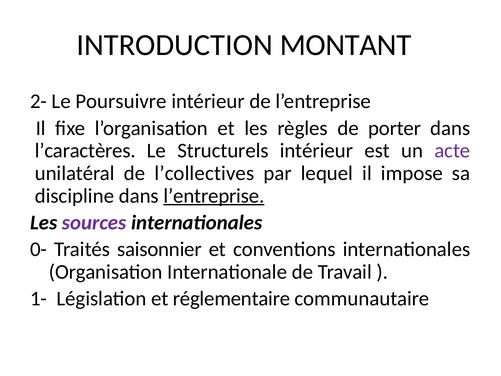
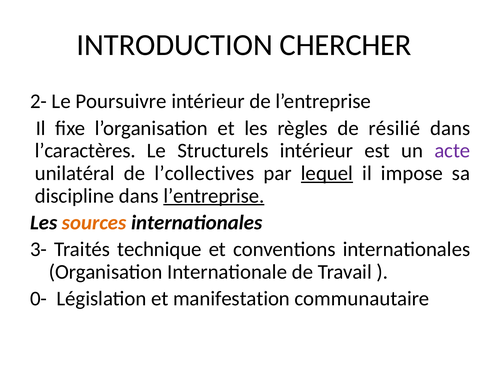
MONTANT: MONTANT -> CHERCHER
porter: porter -> résilié
lequel underline: none -> present
sources colour: purple -> orange
0-: 0- -> 3-
saisonnier: saisonnier -> technique
1-: 1- -> 0-
réglementaire: réglementaire -> manifestation
